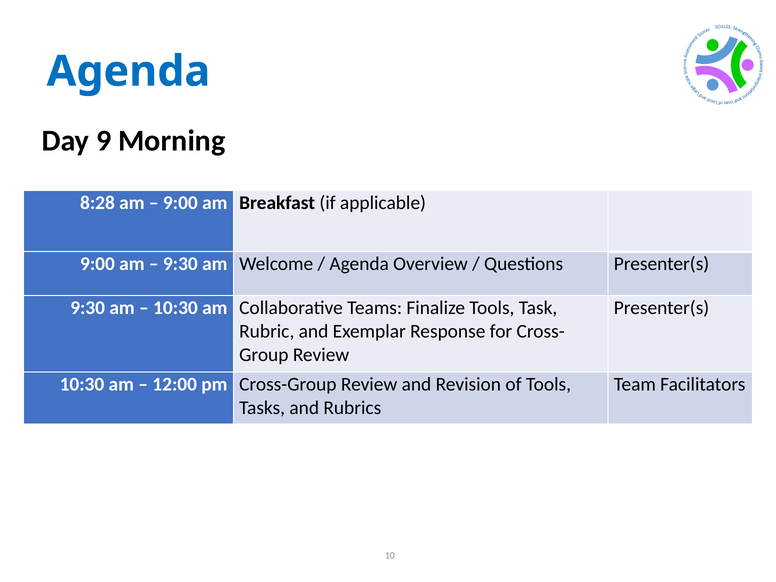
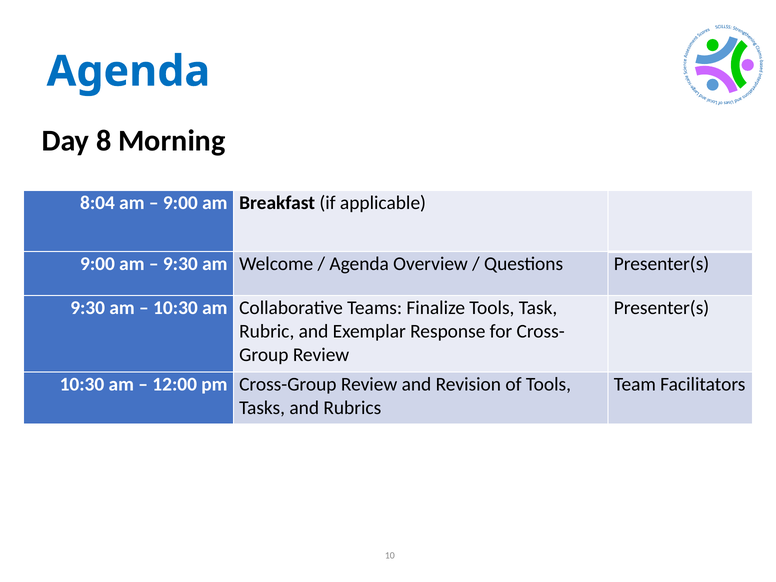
9: 9 -> 8
8:28: 8:28 -> 8:04
